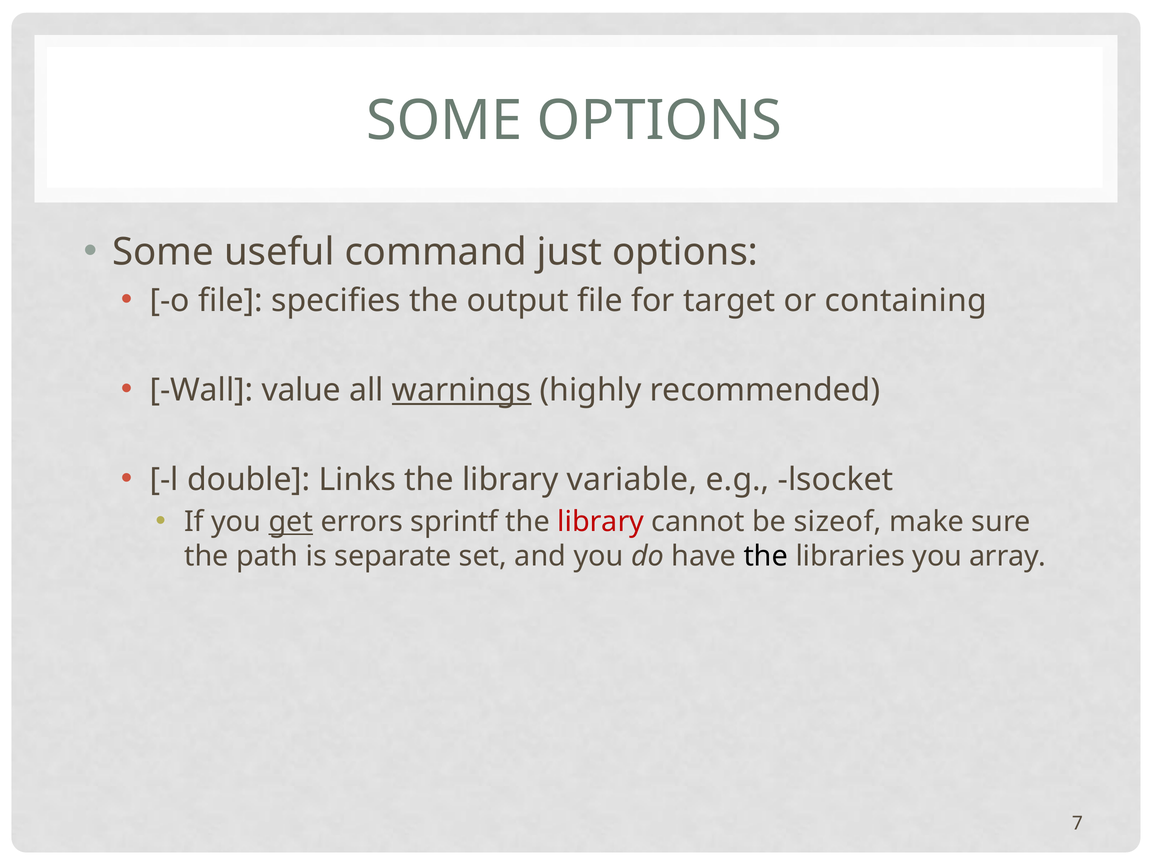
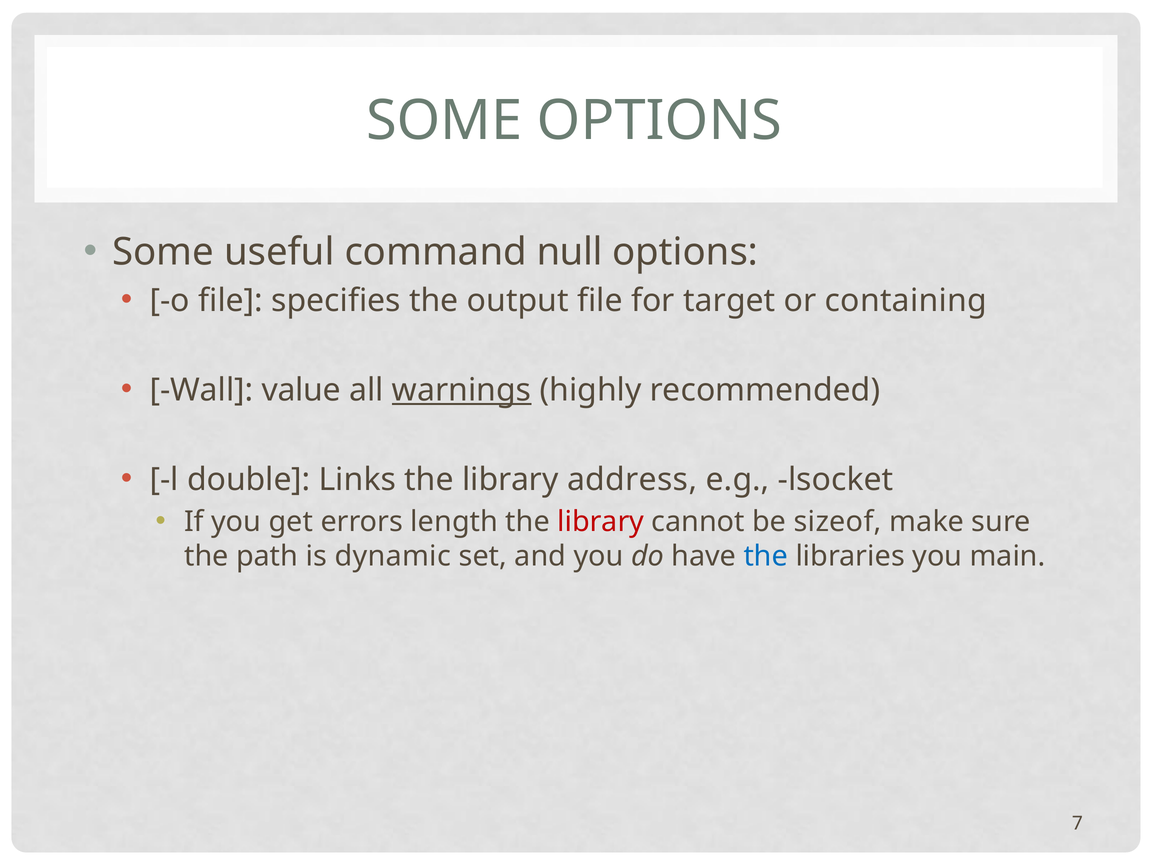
just: just -> null
variable: variable -> address
get underline: present -> none
sprintf: sprintf -> length
separate: separate -> dynamic
the at (766, 556) colour: black -> blue
array: array -> main
